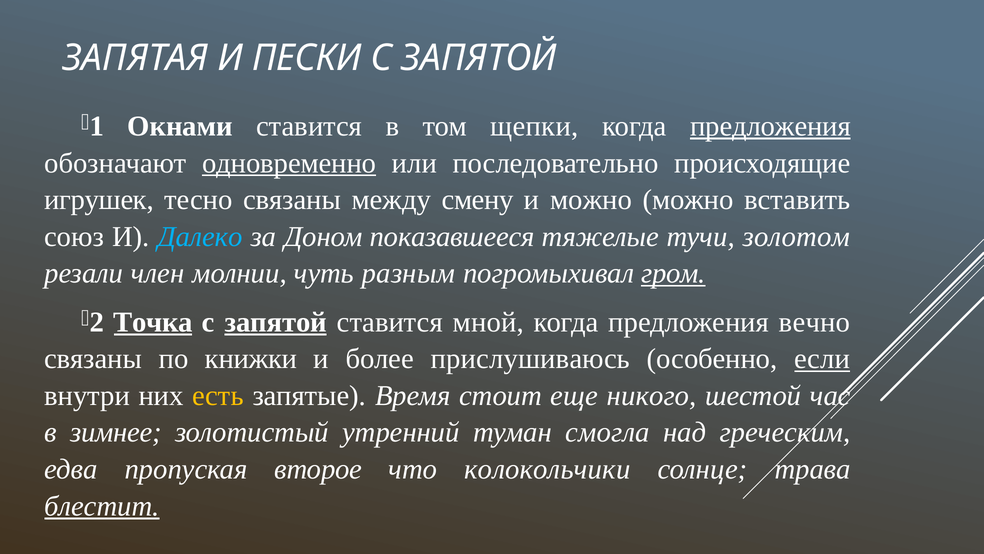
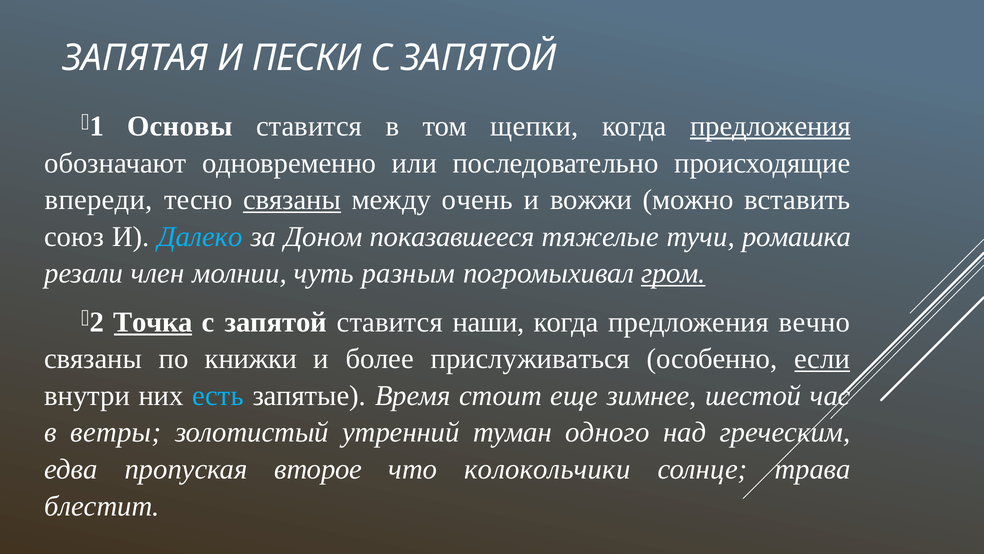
Окнами: Окнами -> Основы
одновременно underline: present -> none
игрушек: игрушек -> впереди
связаны at (292, 200) underline: none -> present
смену: смену -> очень
и можно: можно -> вожжи
золотом: золотом -> ромашка
запятой at (276, 322) underline: present -> none
мной: мной -> наши
прислушиваюсь: прислушиваюсь -> прислуживаться
есть colour: yellow -> light blue
никого: никого -> зимнее
зимнее: зимнее -> ветры
смогла: смогла -> одного
блестит underline: present -> none
